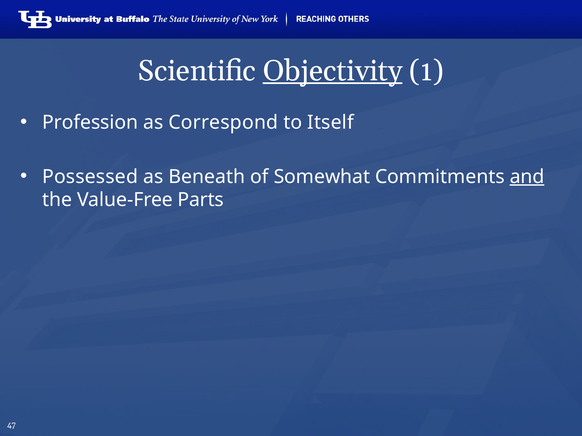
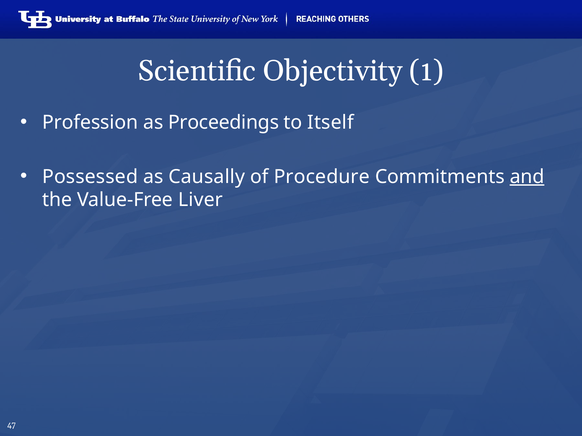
Objectivity underline: present -> none
Correspond: Correspond -> Proceedings
Beneath: Beneath -> Causally
Somewhat: Somewhat -> Procedure
Parts: Parts -> Liver
